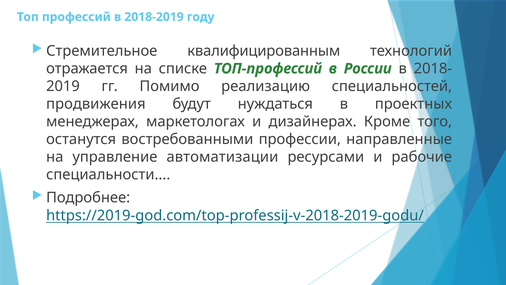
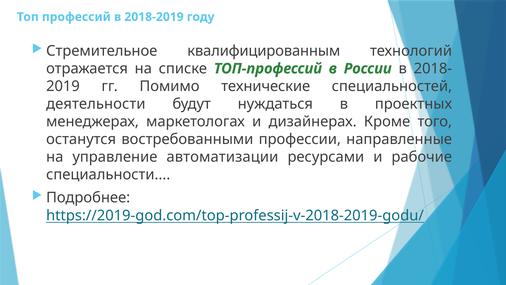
реализацию: реализацию -> технические
продвижения: продвижения -> деятельности
